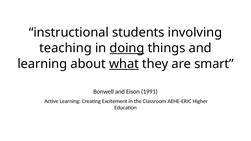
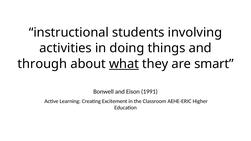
teaching: teaching -> activities
doing underline: present -> none
learning at (42, 64): learning -> through
